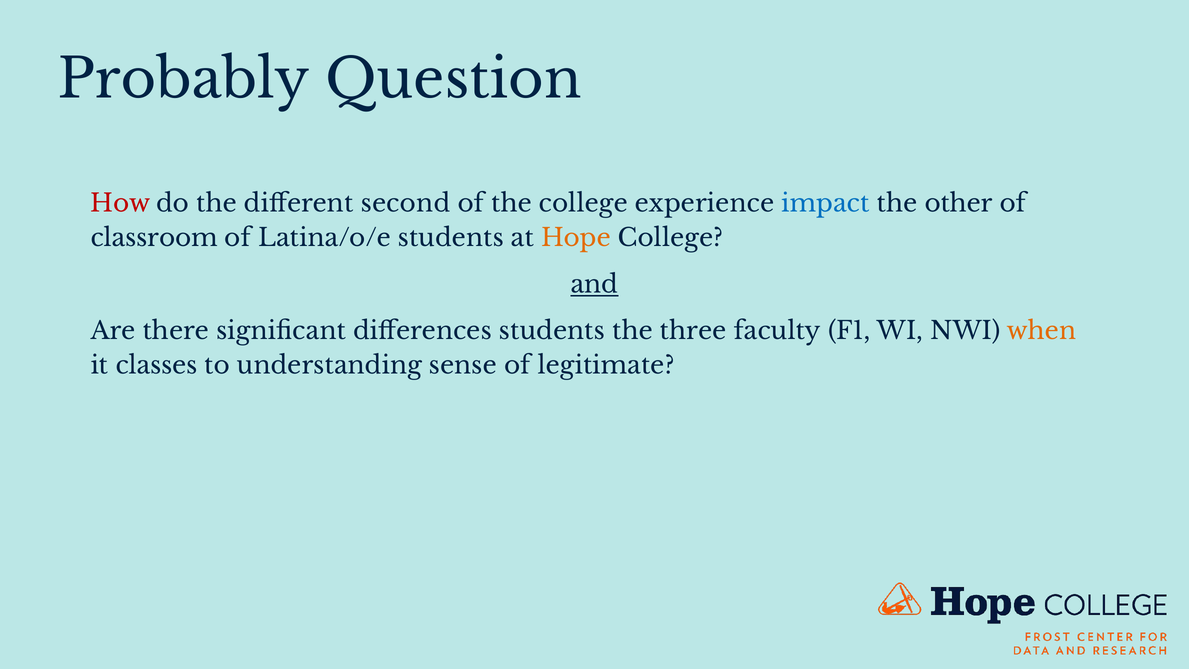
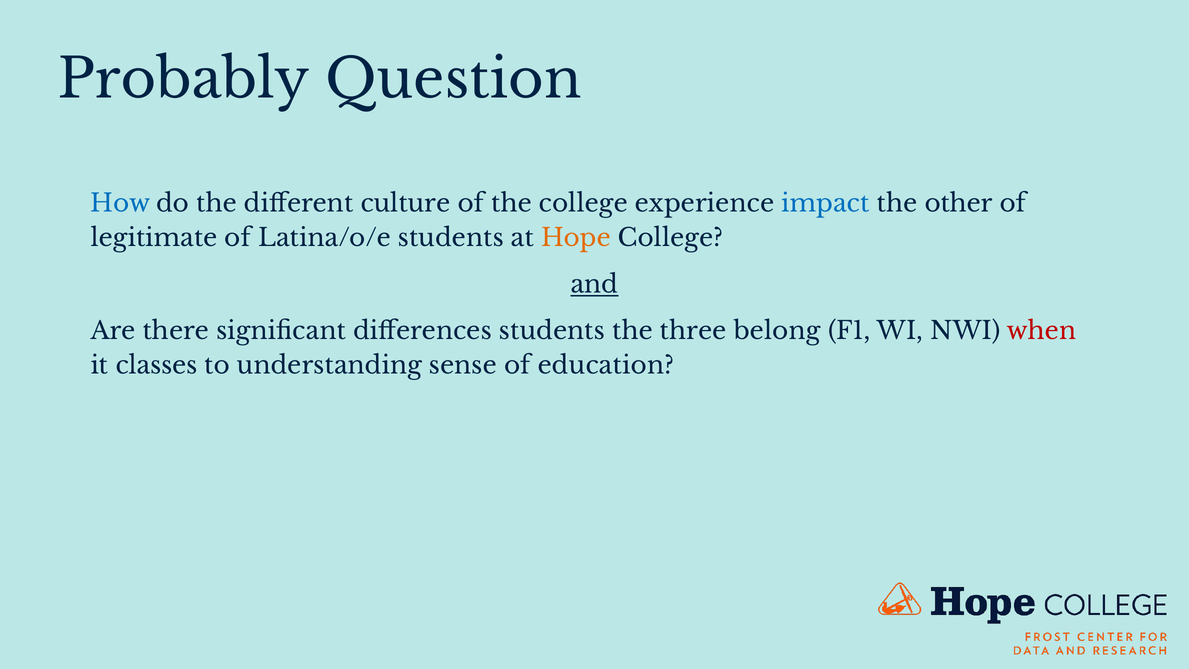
How colour: red -> blue
second: second -> culture
classroom: classroom -> legitimate
faculty: faculty -> belong
when colour: orange -> red
legitimate: legitimate -> education
